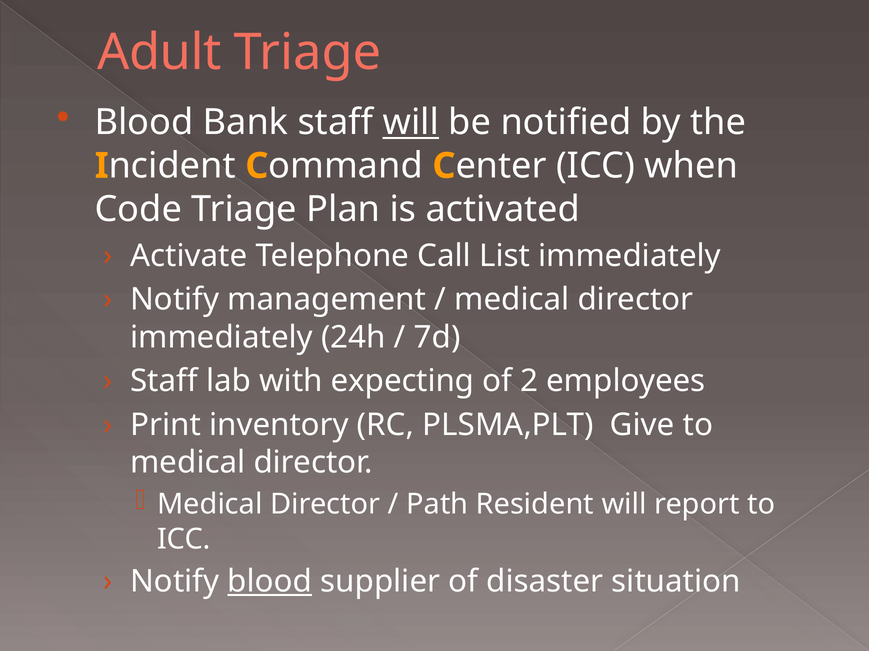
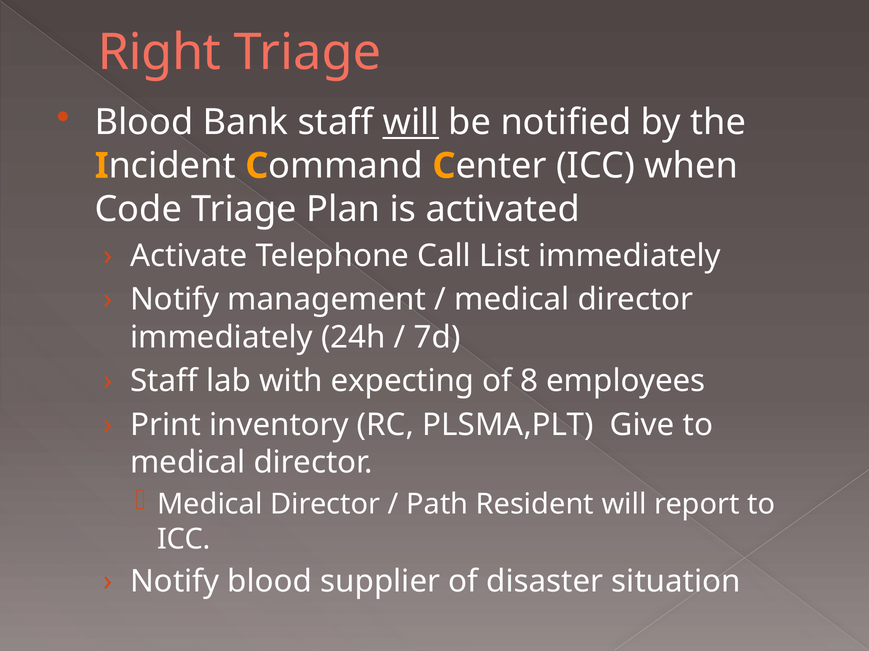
Adult: Adult -> Right
2: 2 -> 8
blood at (270, 582) underline: present -> none
